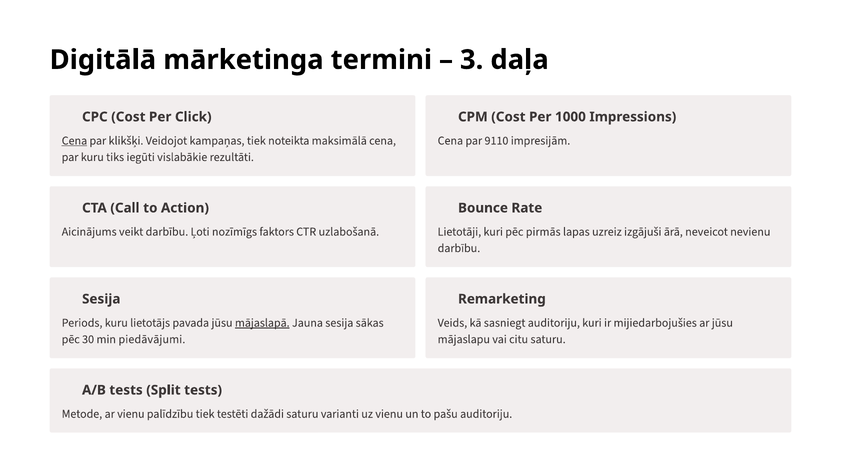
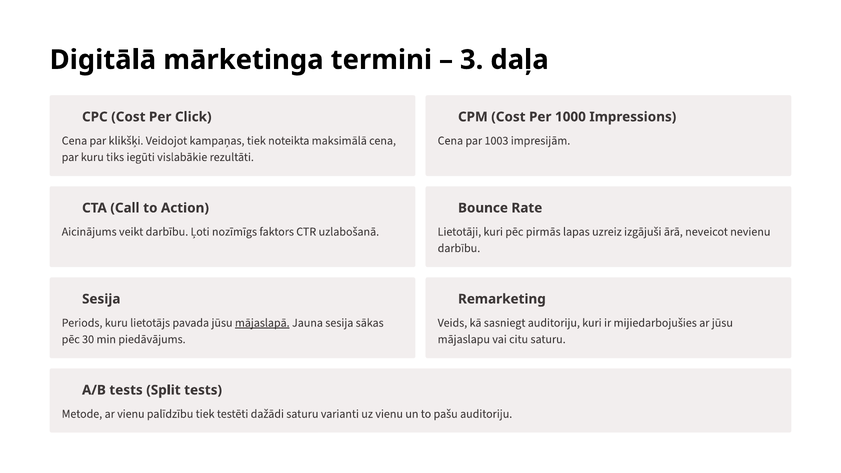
Cena at (74, 141) underline: present -> none
9110: 9110 -> 1003
piedāvājumi: piedāvājumi -> piedāvājums
